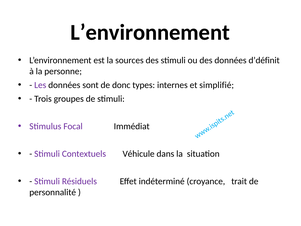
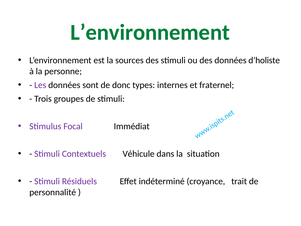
L’environnement at (150, 32) colour: black -> green
d’définit: d’définit -> d’holiste
simplifié: simplifié -> fraternel
